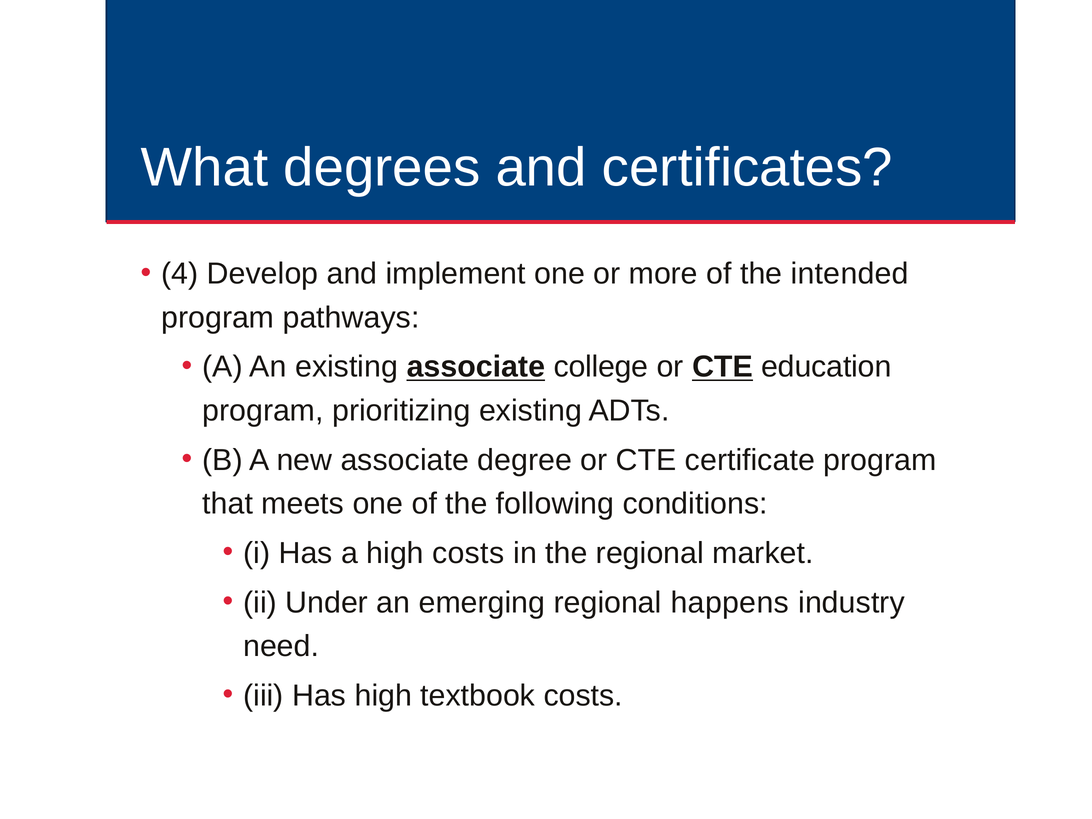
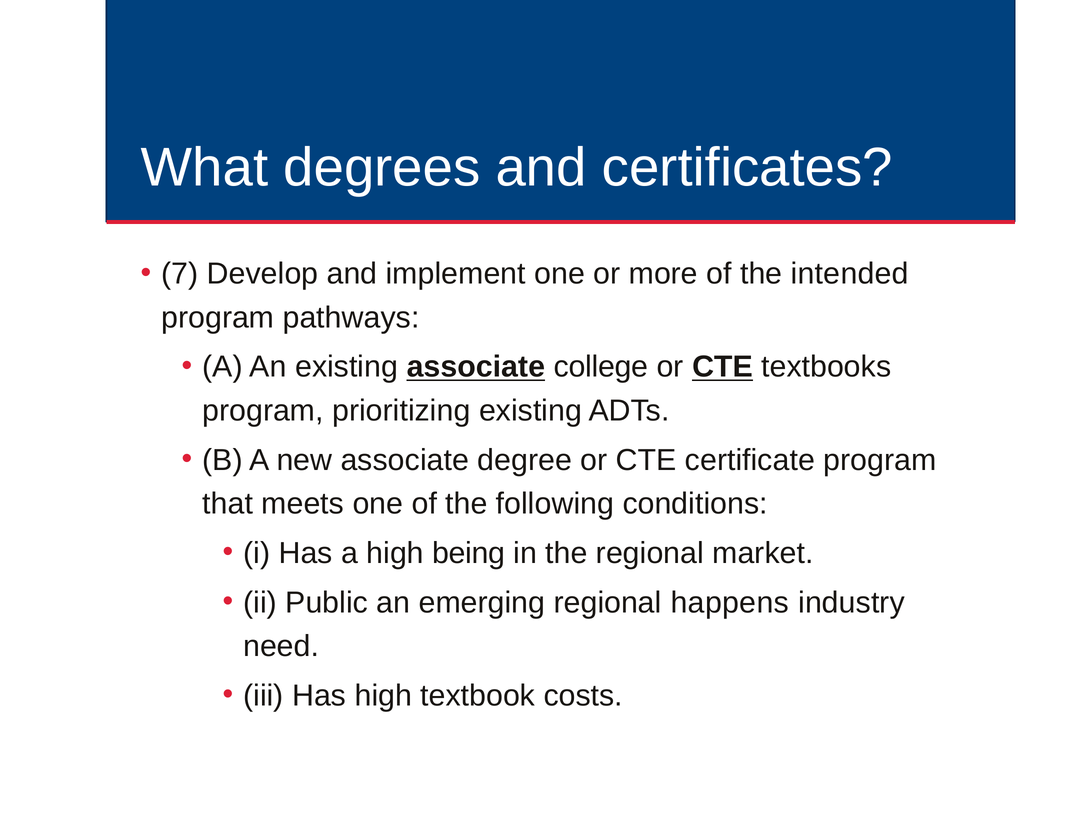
4: 4 -> 7
education: education -> textbooks
high costs: costs -> being
Under: Under -> Public
